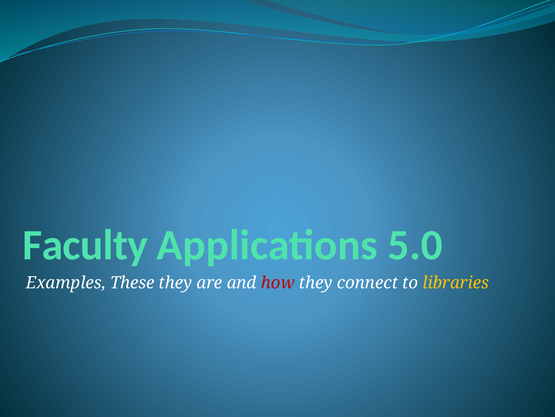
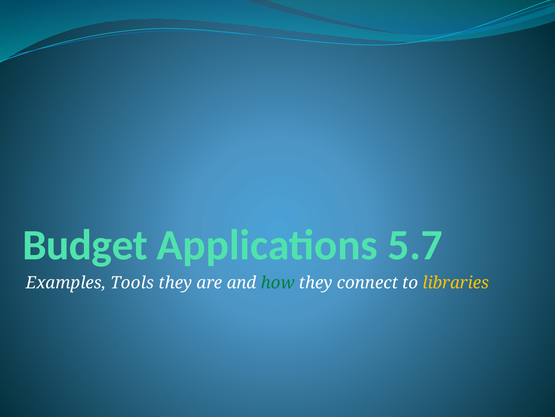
Faculty: Faculty -> Budget
5.0: 5.0 -> 5.7
These: These -> Tools
how colour: red -> green
